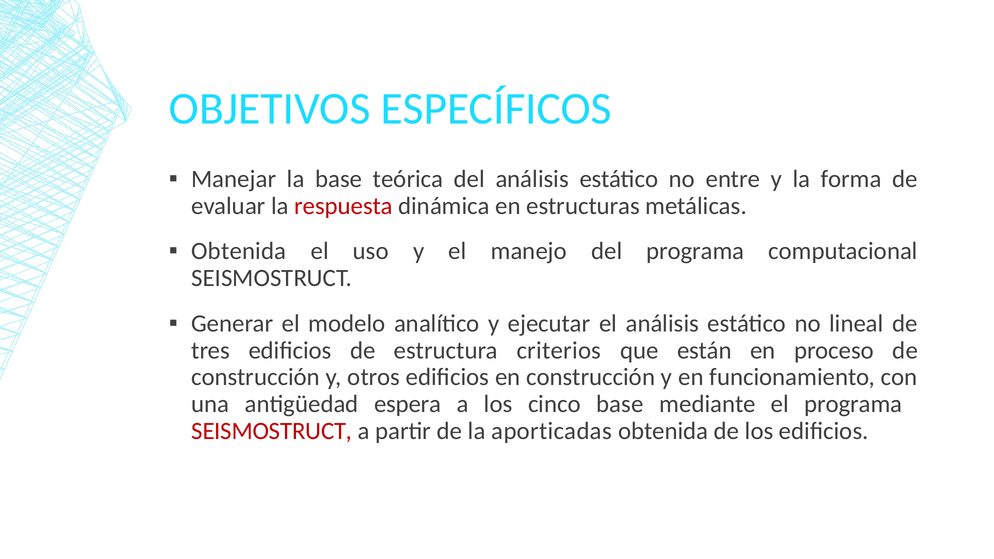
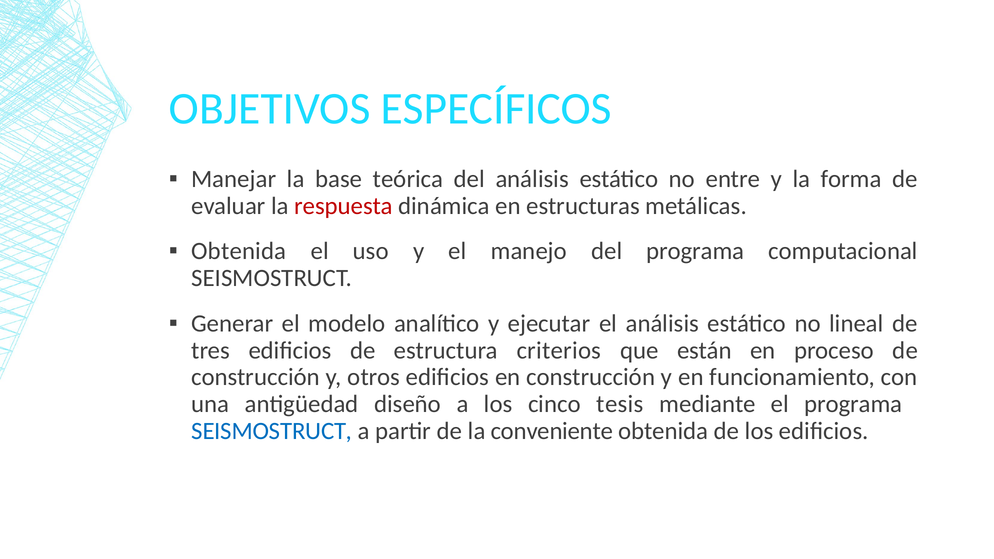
espera: espera -> diseño
cinco base: base -> tesis
SEISMOSTRUCT at (272, 431) colour: red -> blue
aporticadas: aporticadas -> conveniente
